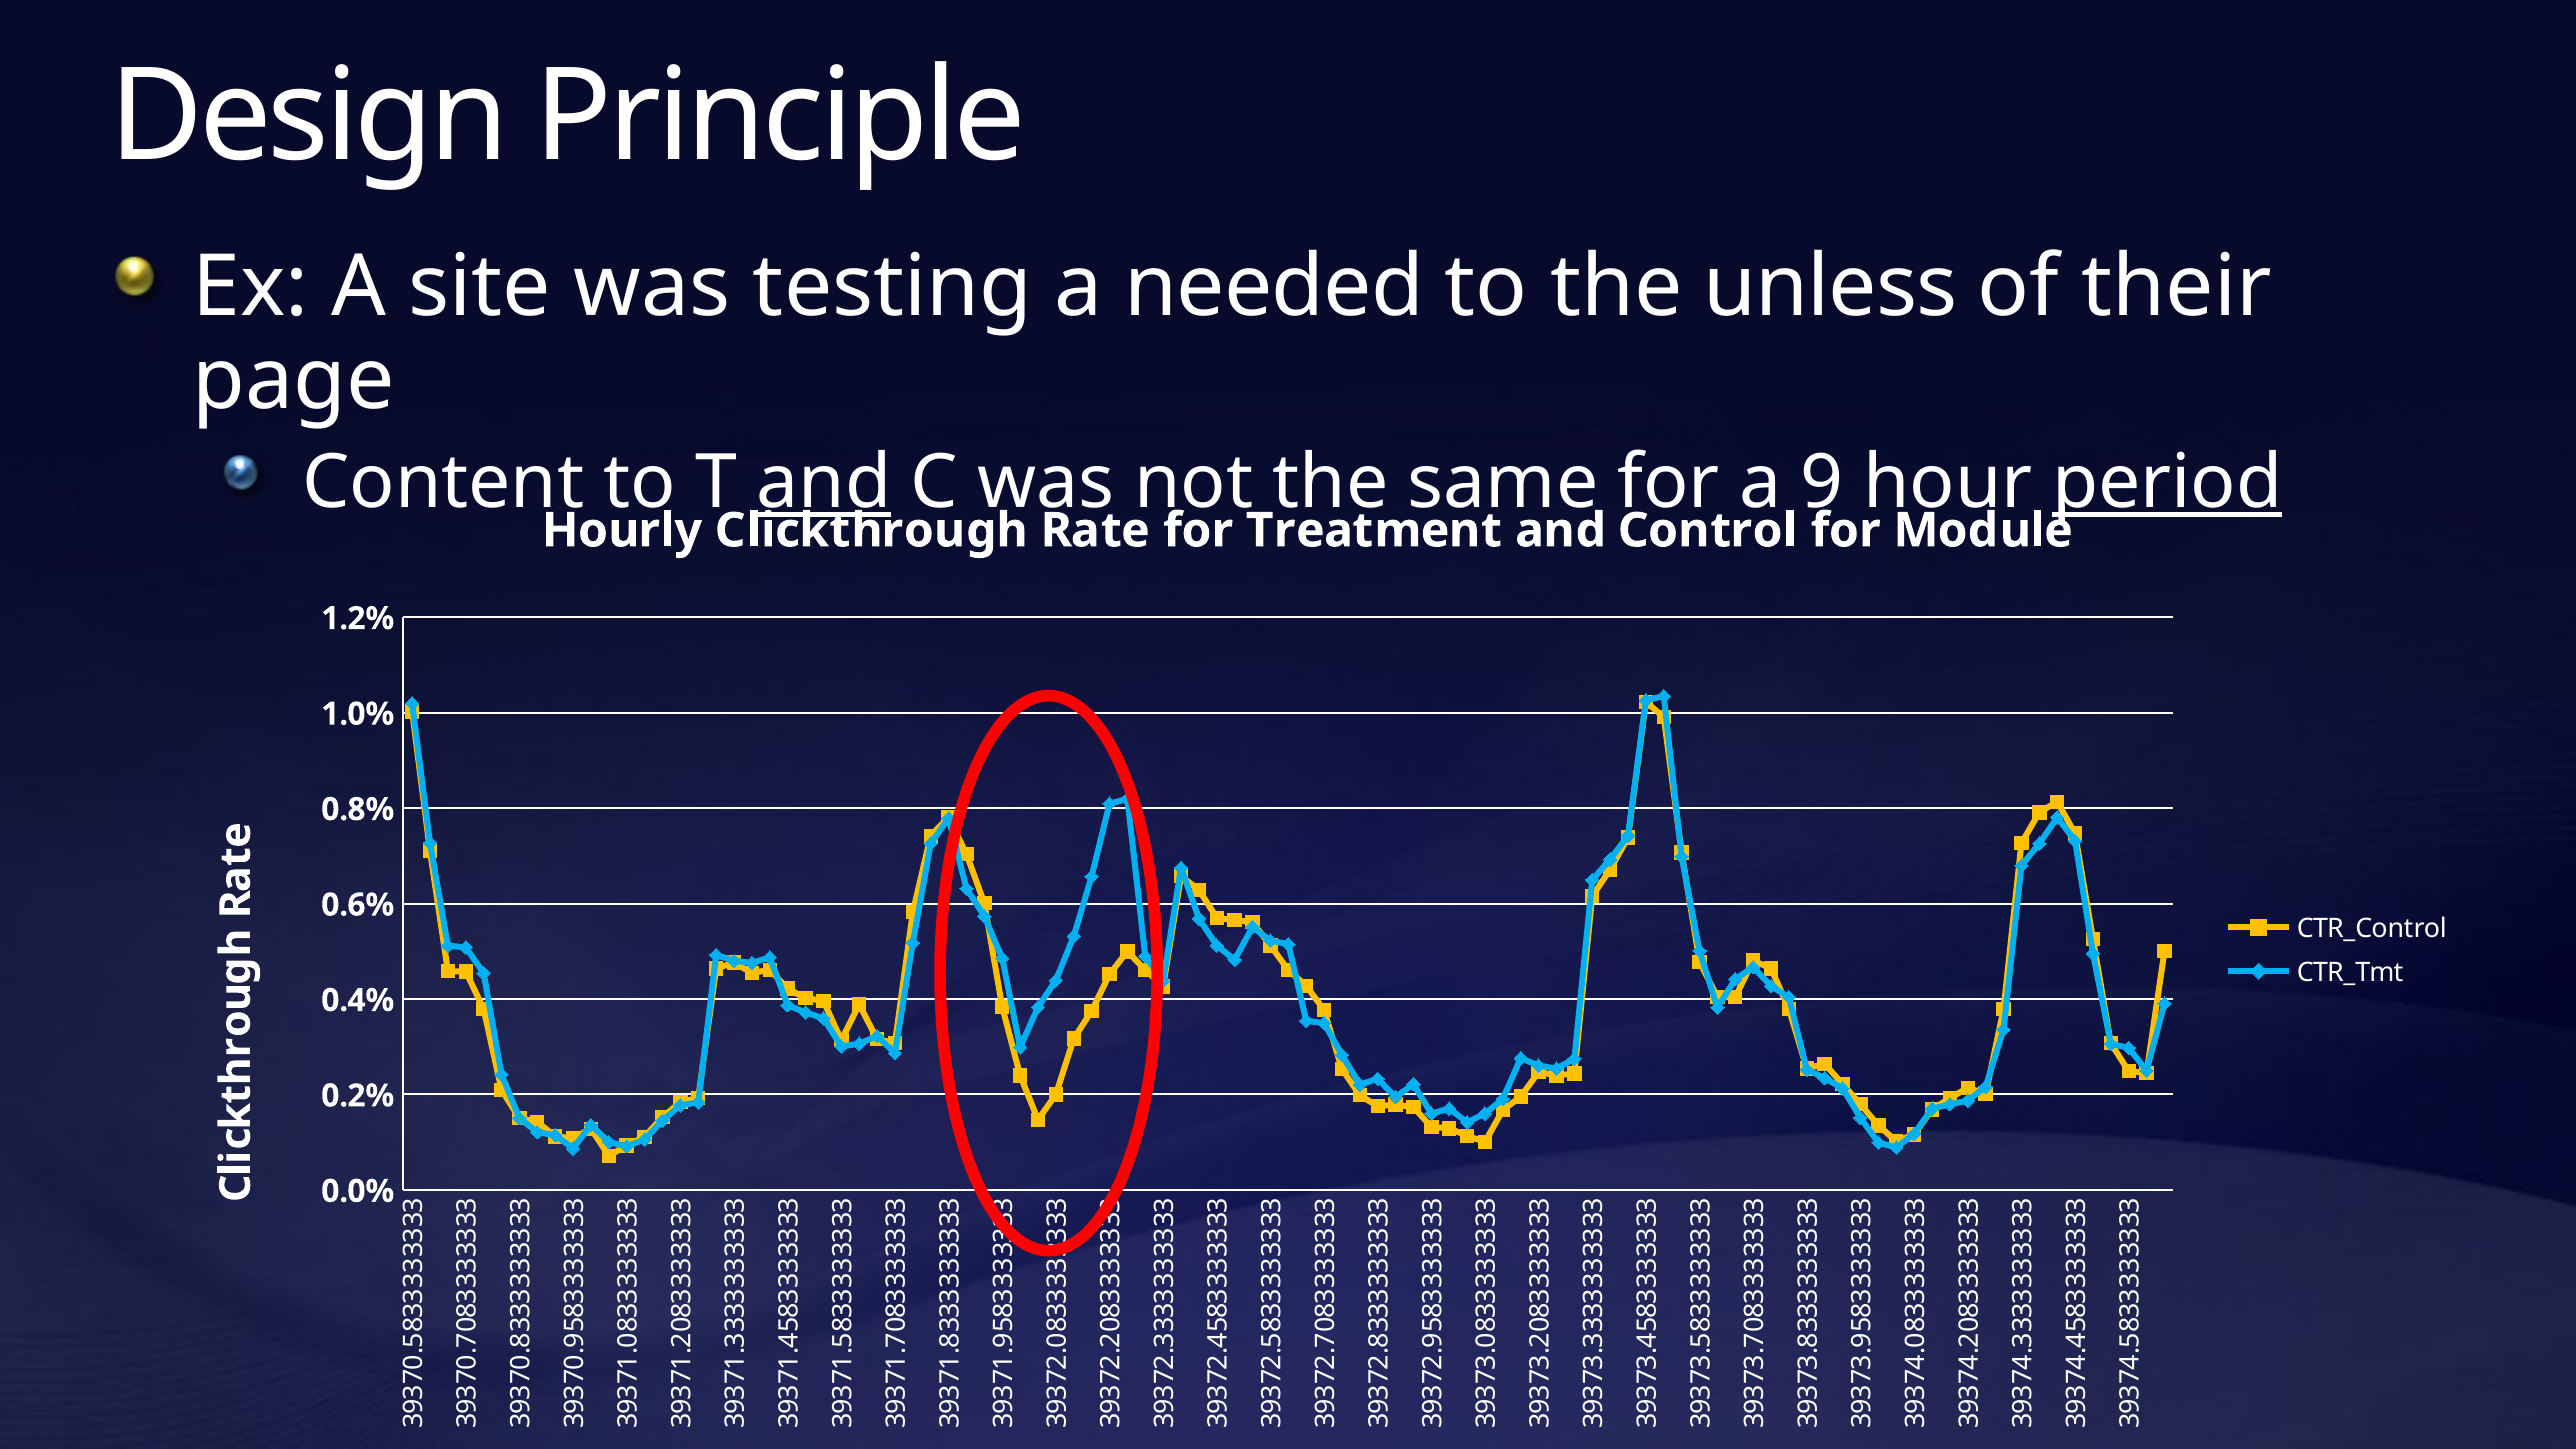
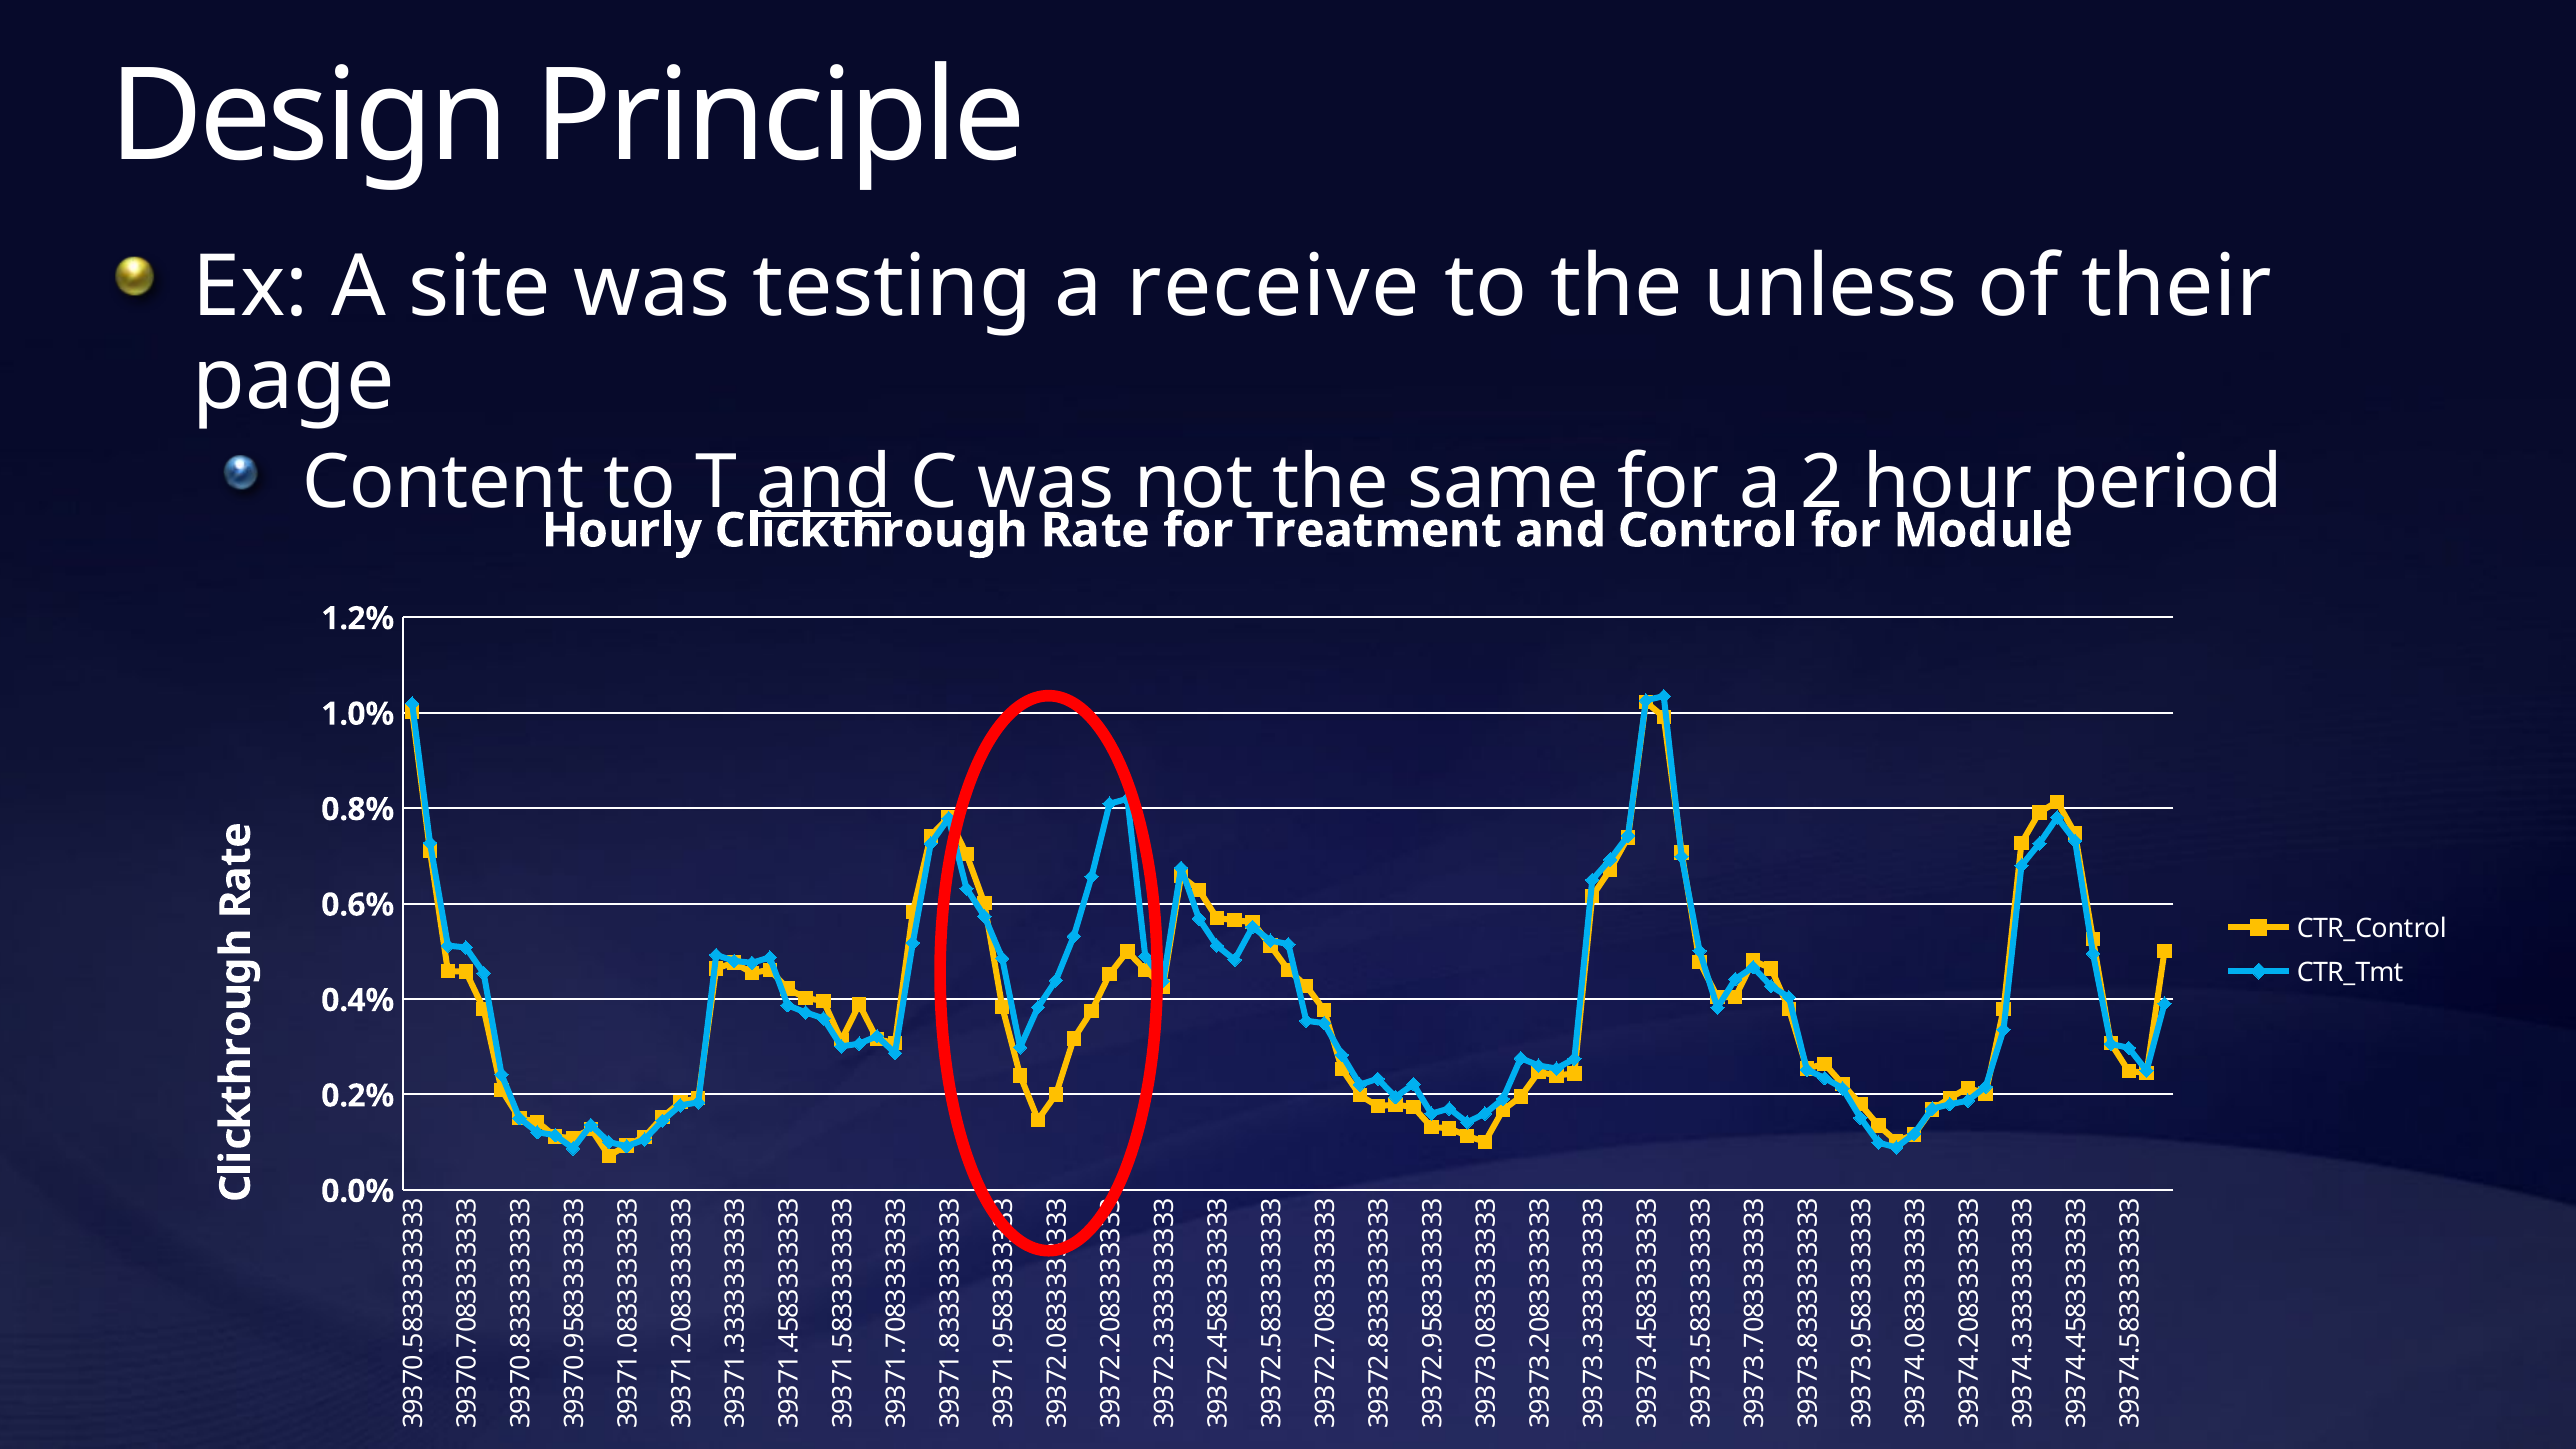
needed: needed -> receive
a 9: 9 -> 2
period underline: present -> none
